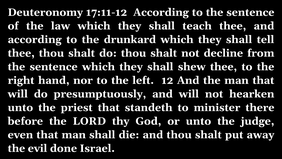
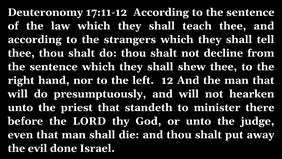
drunkard: drunkard -> strangers
